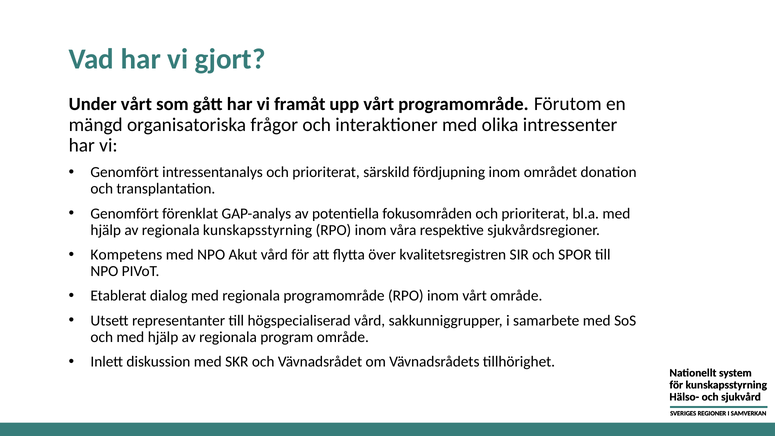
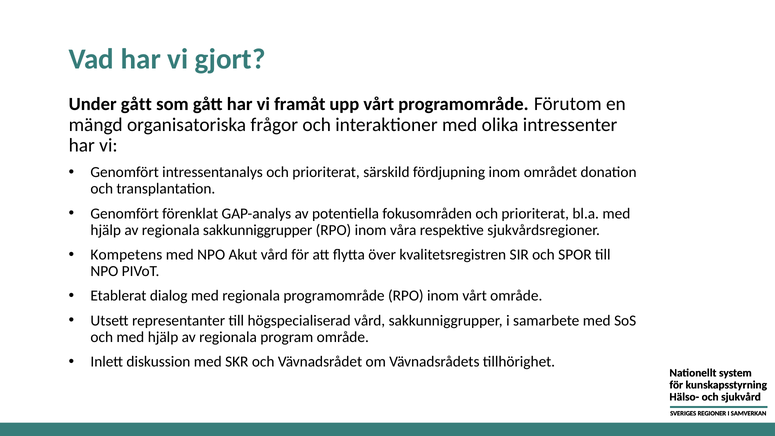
Under vårt: vårt -> gått
regionala kunskapsstyrning: kunskapsstyrning -> sakkunniggrupper
